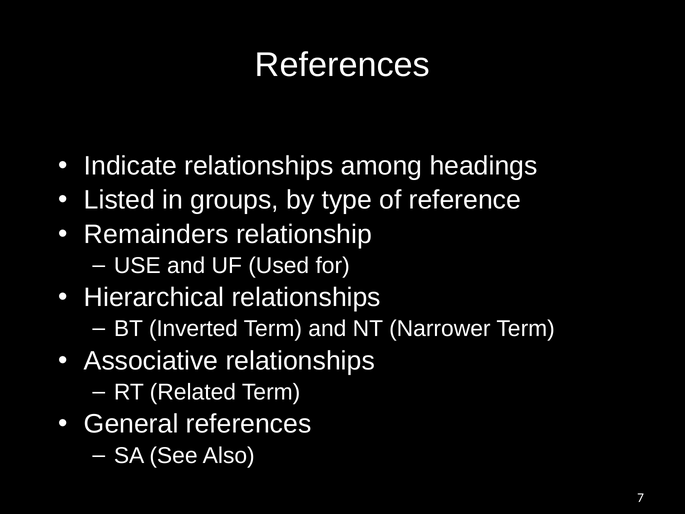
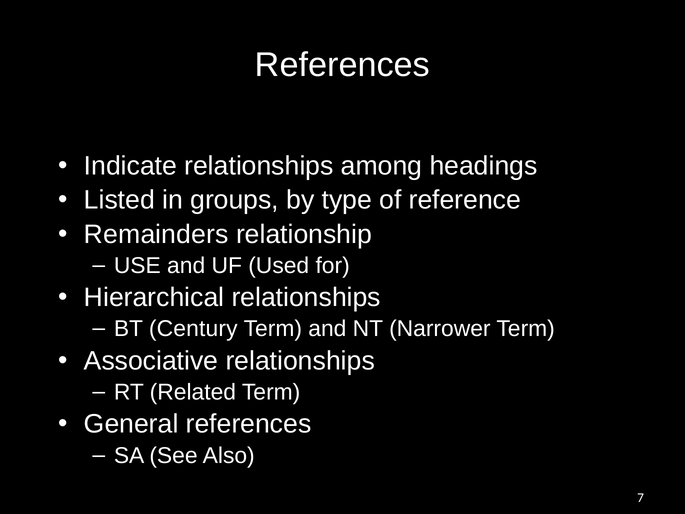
Inverted: Inverted -> Century
